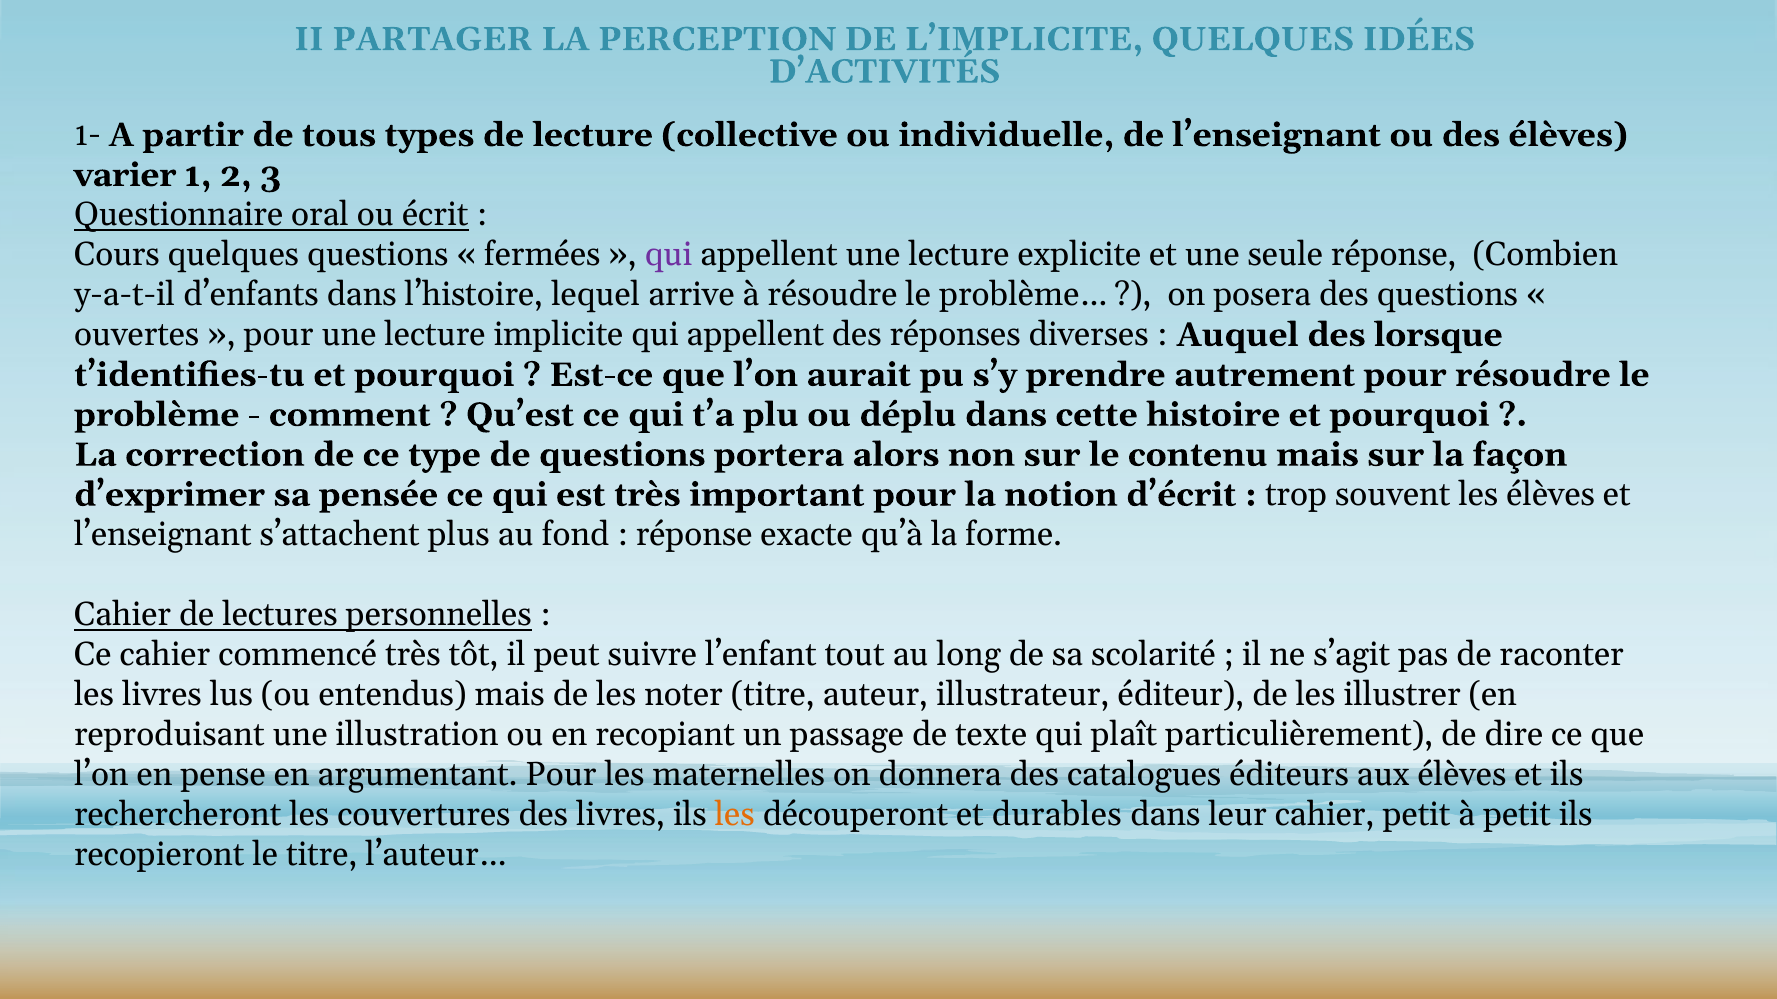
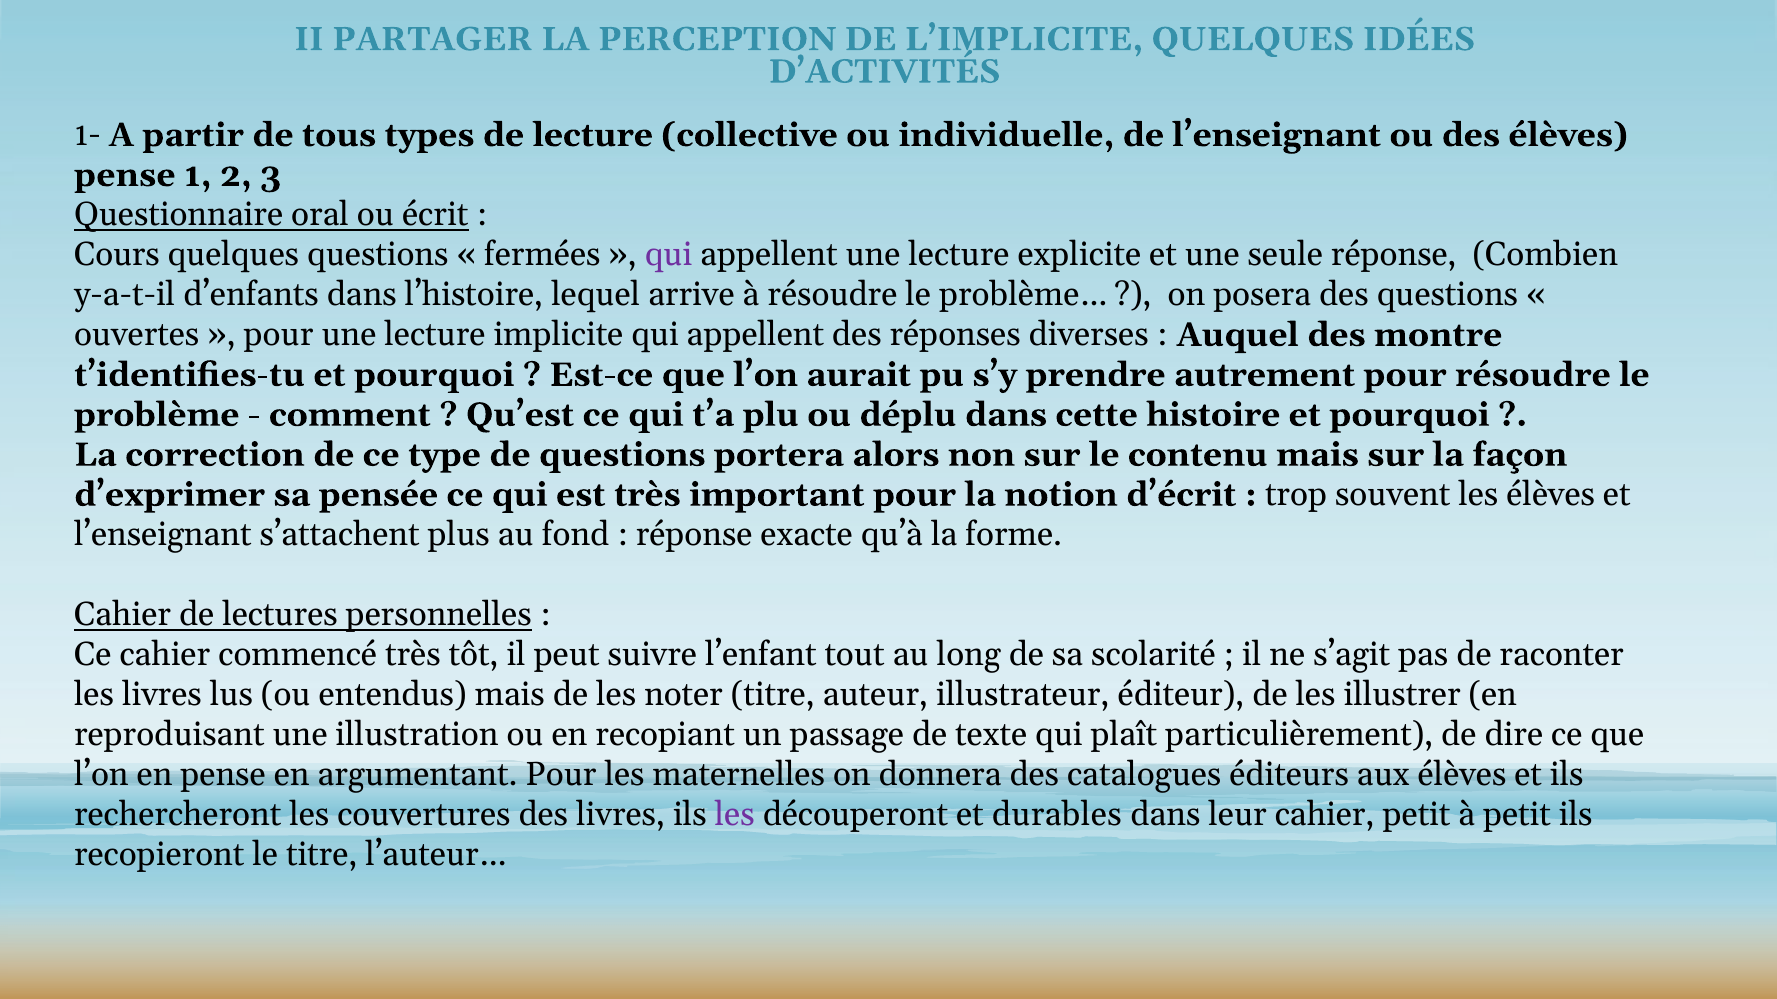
varier at (125, 175): varier -> pense
lorsque: lorsque -> montre
les at (735, 815) colour: orange -> purple
